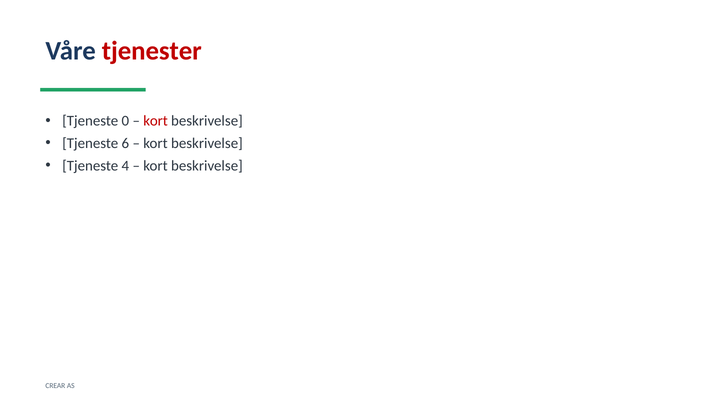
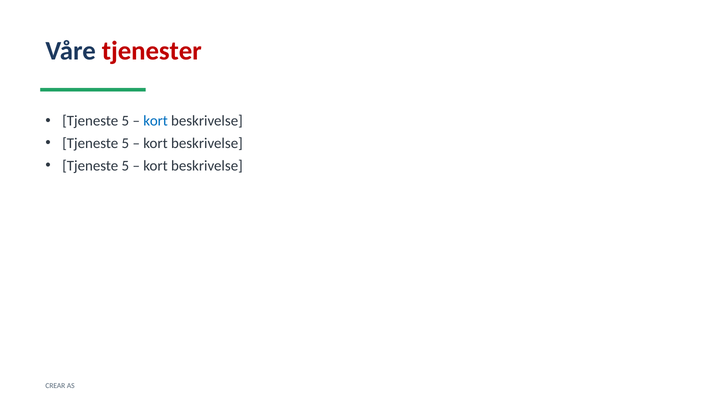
0 at (125, 121): 0 -> 5
kort at (156, 121) colour: red -> blue
6 at (125, 143): 6 -> 5
4 at (125, 166): 4 -> 5
